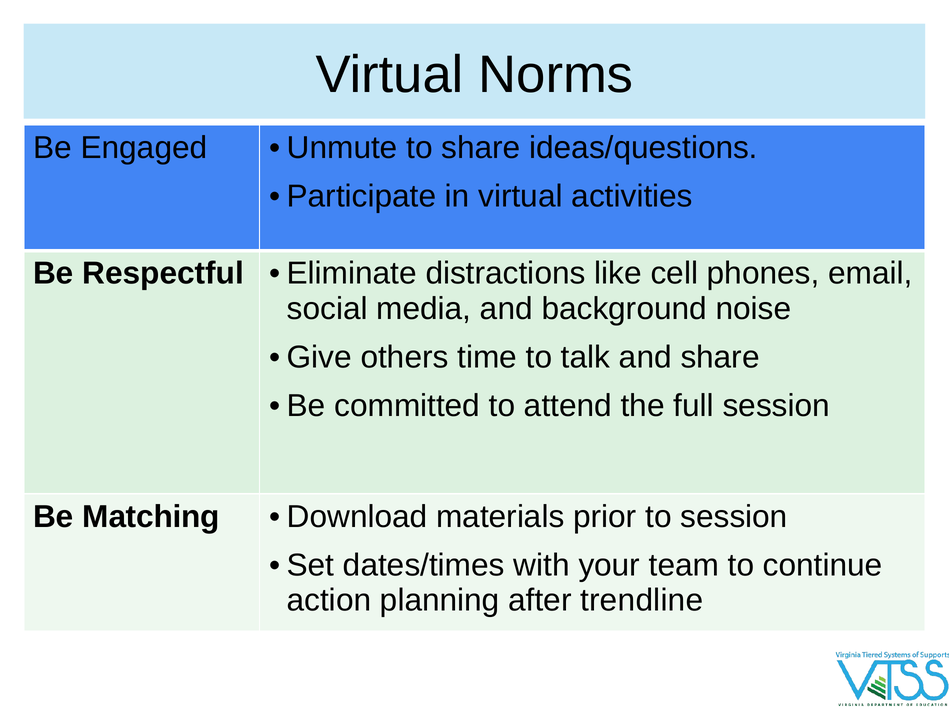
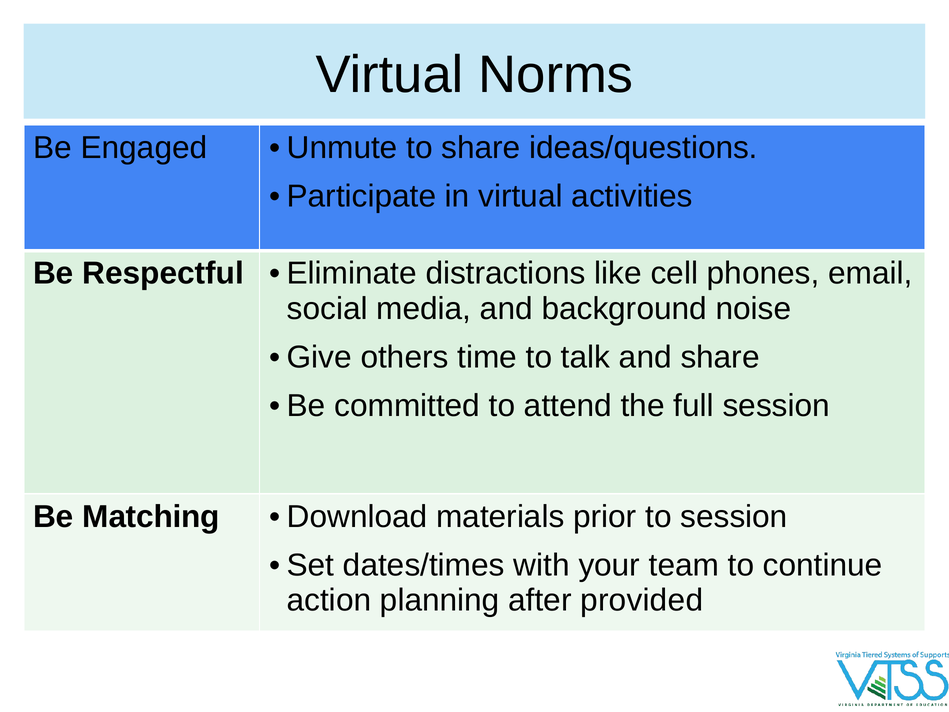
trendline: trendline -> provided
